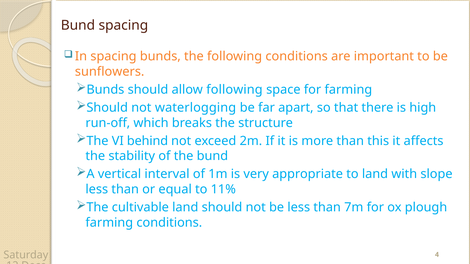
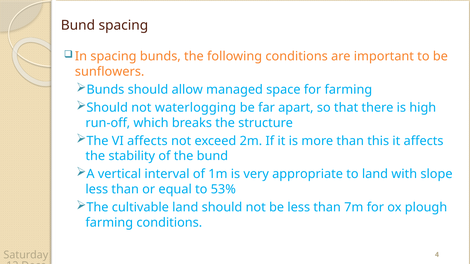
allow following: following -> managed
VI behind: behind -> affects
11%: 11% -> 53%
